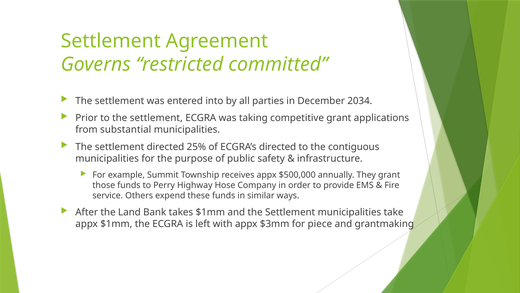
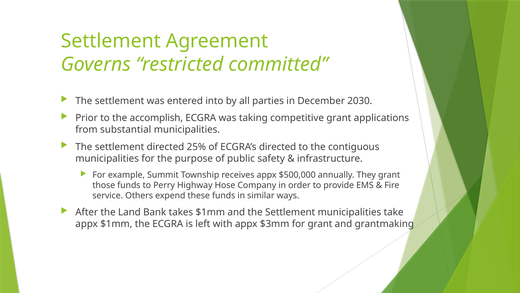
2034: 2034 -> 2030
to the settlement: settlement -> accomplish
for piece: piece -> grant
